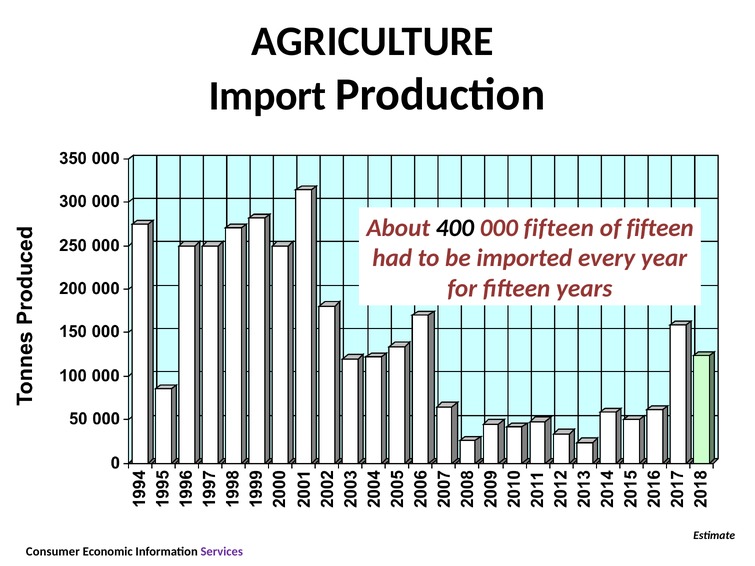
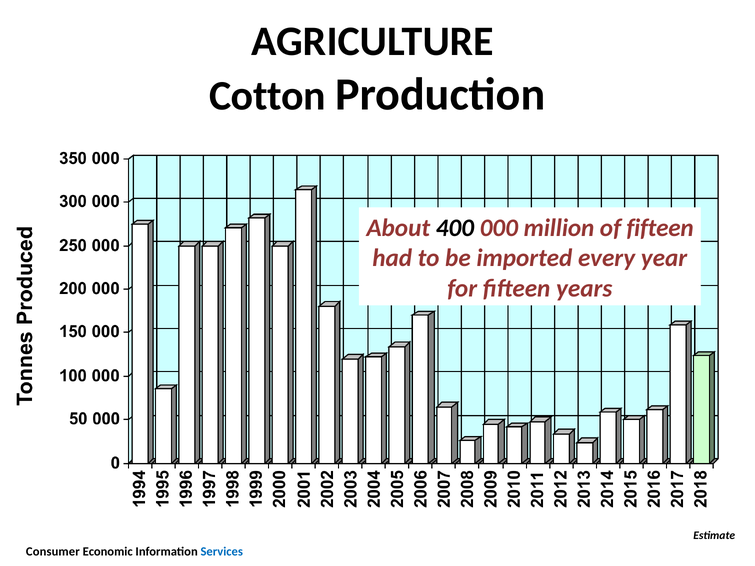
Import: Import -> Cotton
000 fifteen: fifteen -> million
Services colour: purple -> blue
